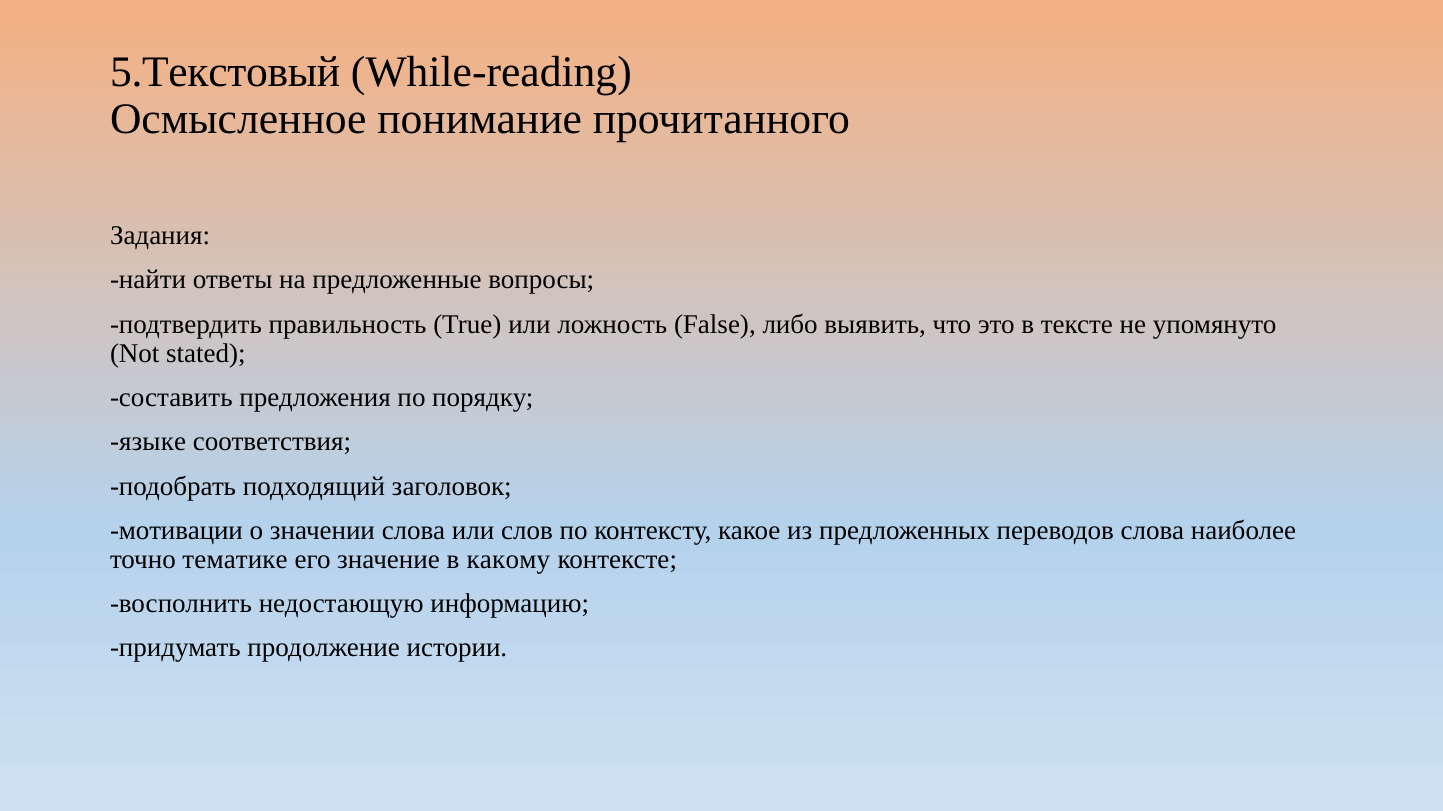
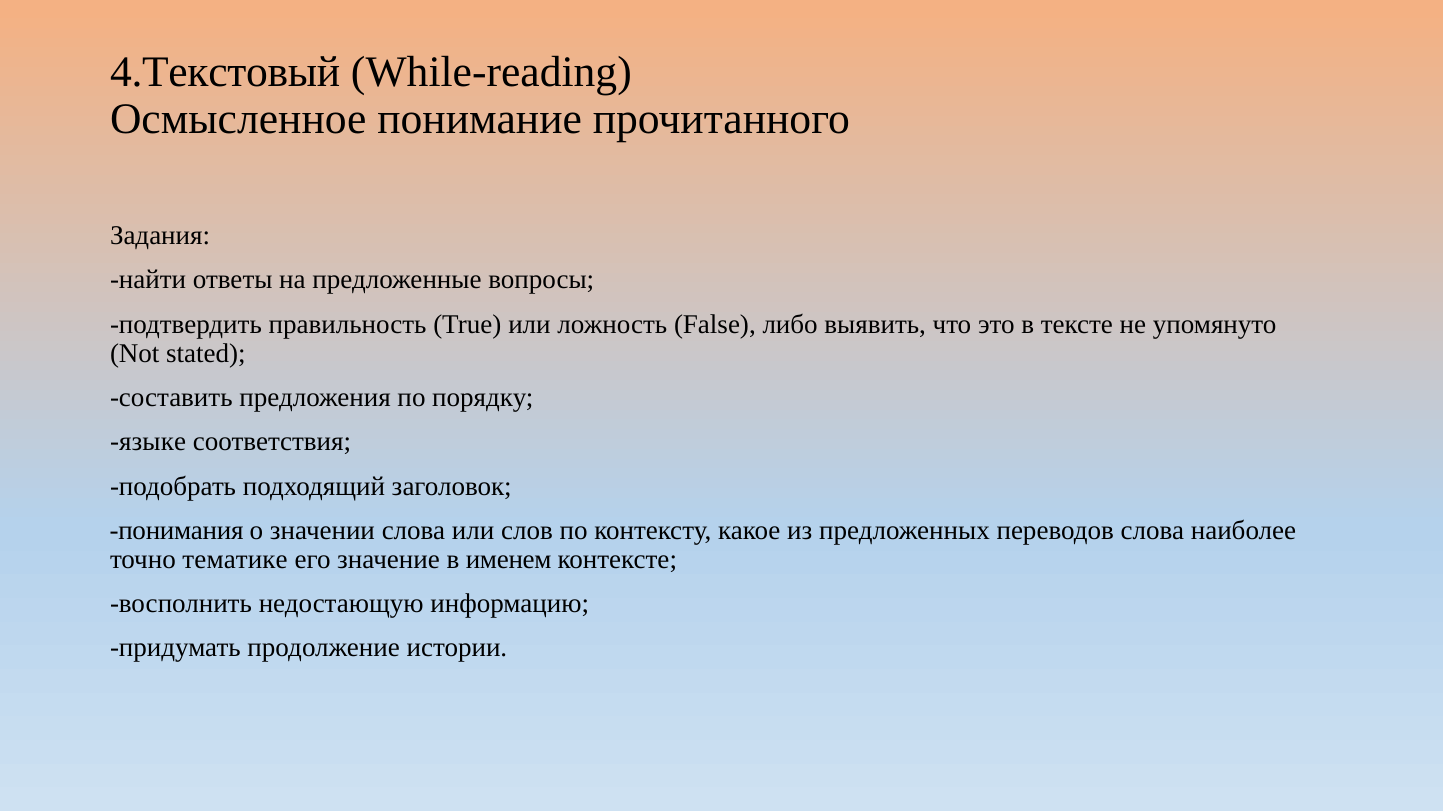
5.Текстовый: 5.Текстовый -> 4.Текстовый
мотивации: мотивации -> понимания
какому: какому -> именем
